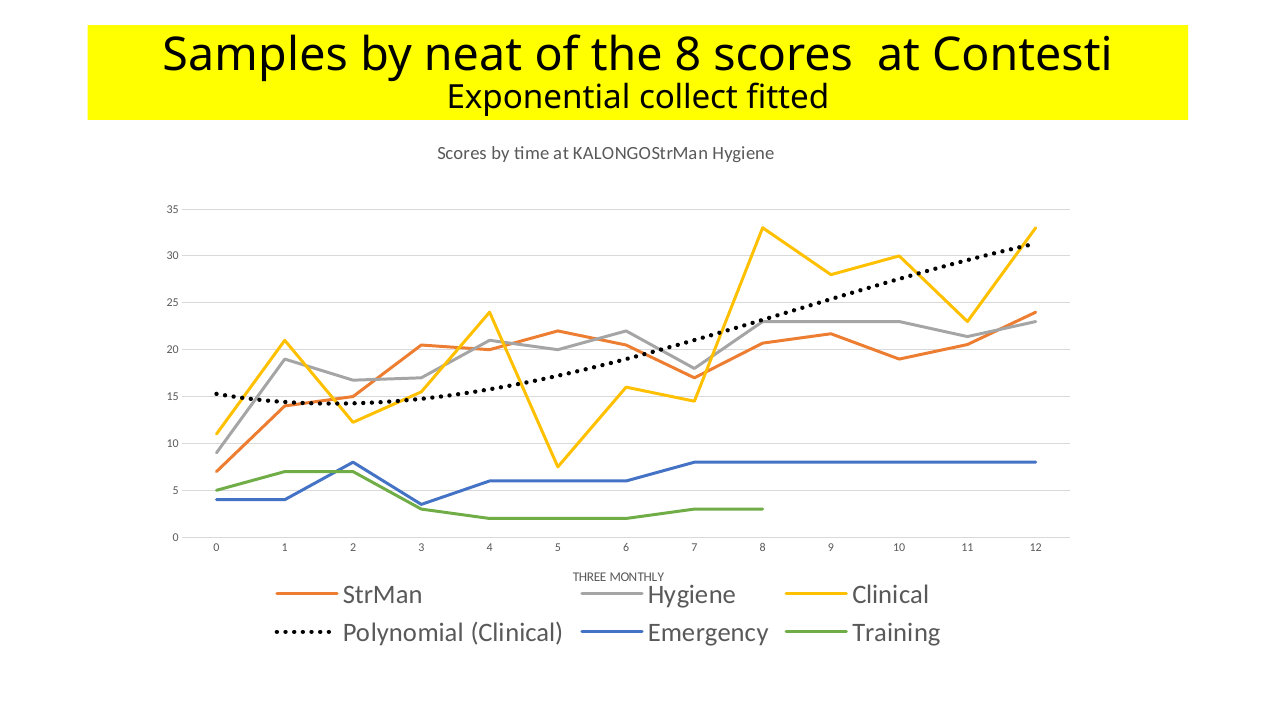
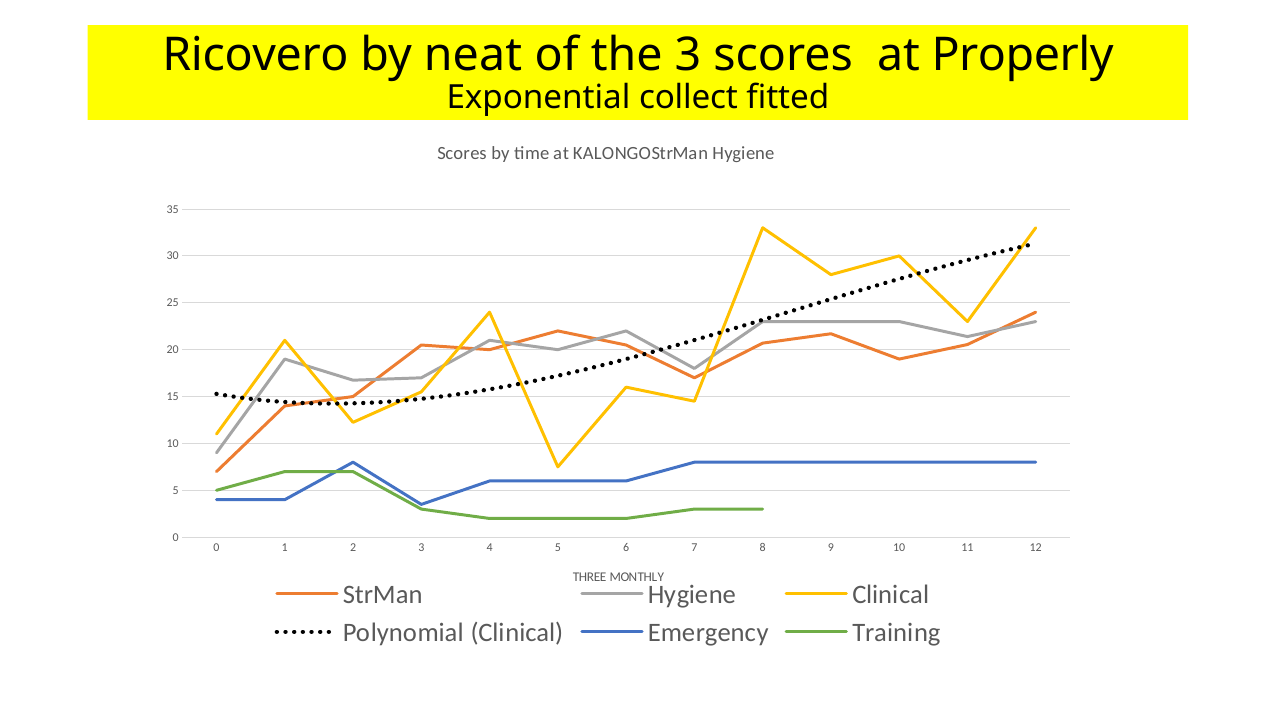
Samples: Samples -> Ricovero
the 8: 8 -> 3
Contesti: Contesti -> Properly
